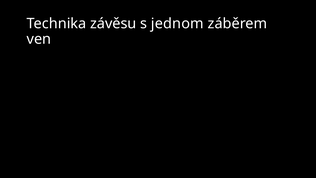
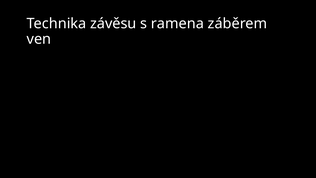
jednom: jednom -> ramena
